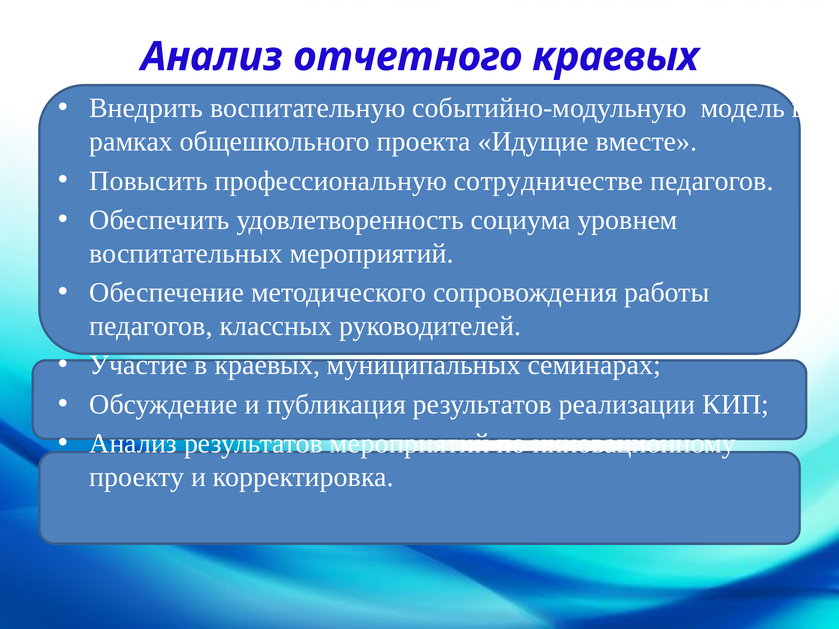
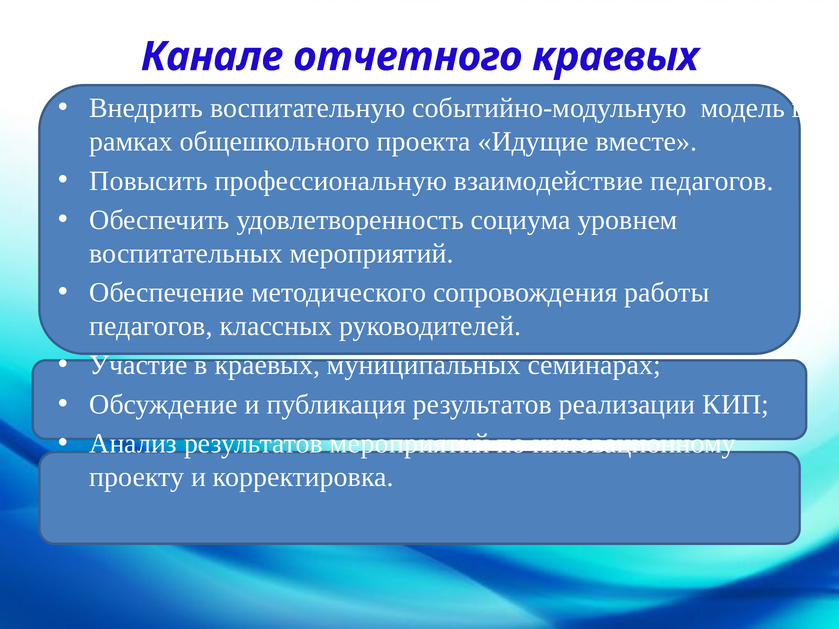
Анализ at (212, 57): Анализ -> Канале
сотрудничестве: сотрудничестве -> взаимодействие
